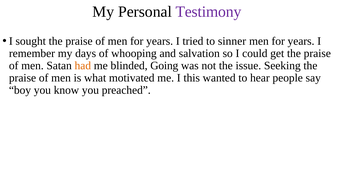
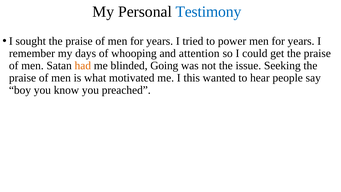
Testimony colour: purple -> blue
sinner: sinner -> power
salvation: salvation -> attention
